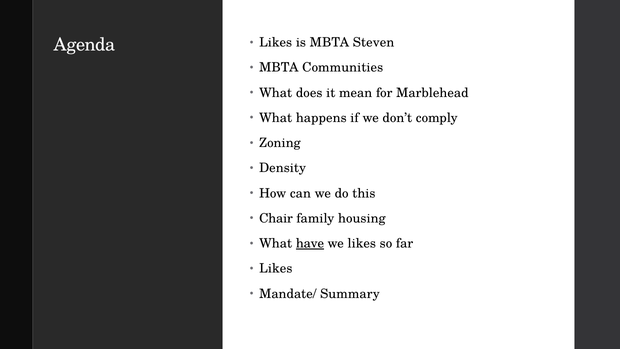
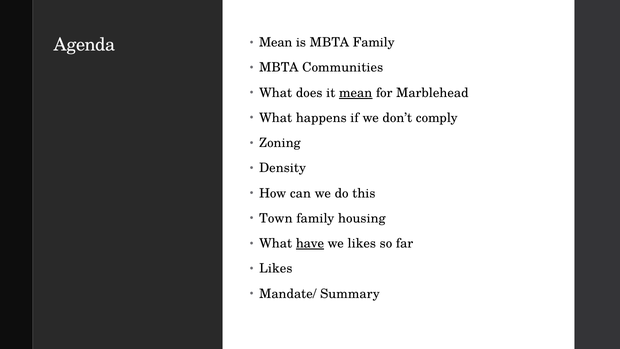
Likes at (276, 43): Likes -> Mean
MBTA Steven: Steven -> Family
mean at (356, 93) underline: none -> present
Chair: Chair -> Town
